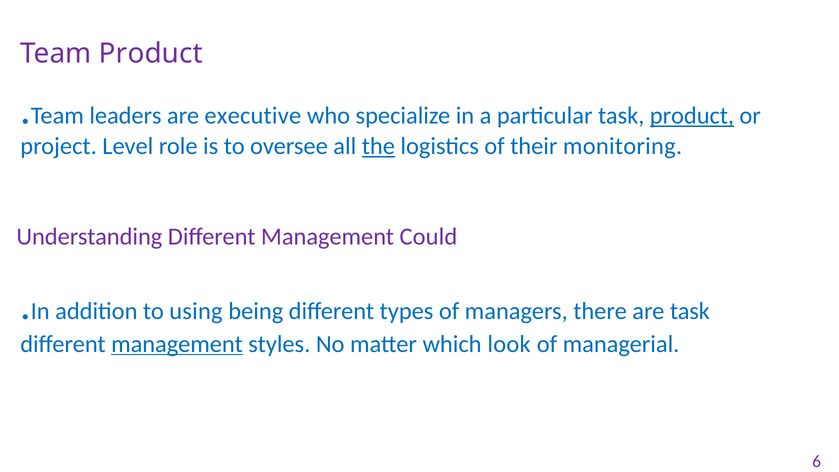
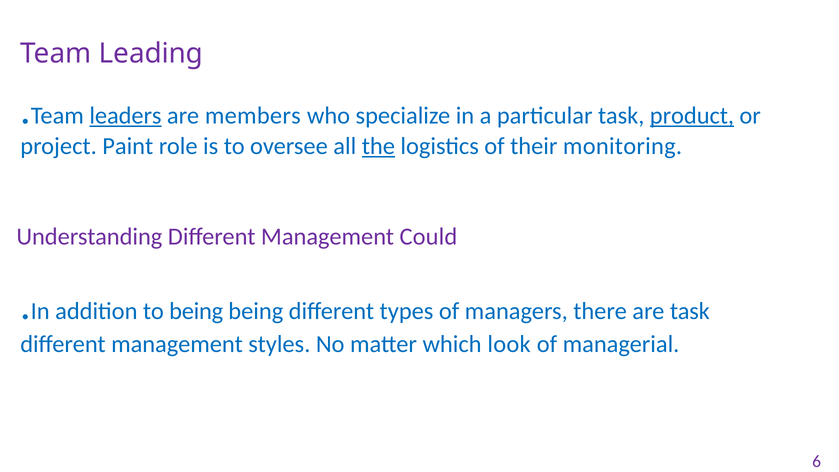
Team Product: Product -> Leading
leaders underline: none -> present
executive: executive -> members
Level: Level -> Paint
to using: using -> being
management at (177, 344) underline: present -> none
